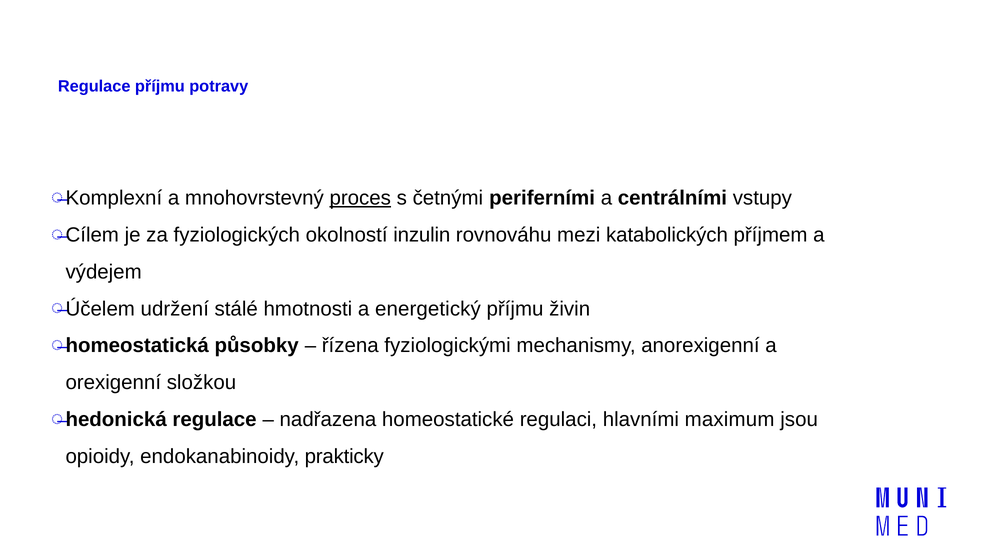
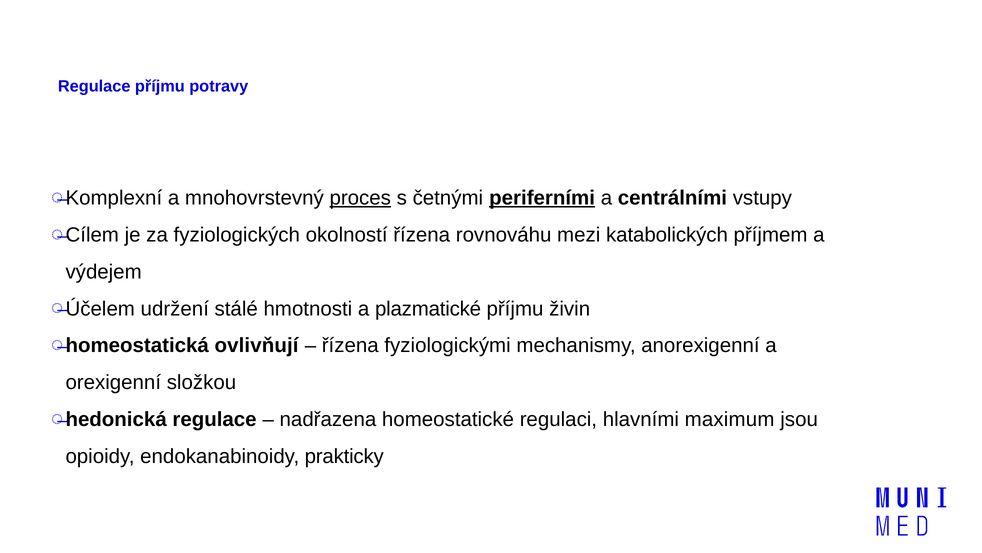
periferními underline: none -> present
okolností inzulin: inzulin -> řízena
energetický: energetický -> plazmatické
působky: působky -> ovlivňují
